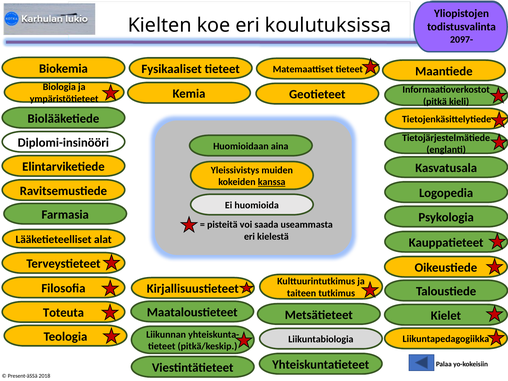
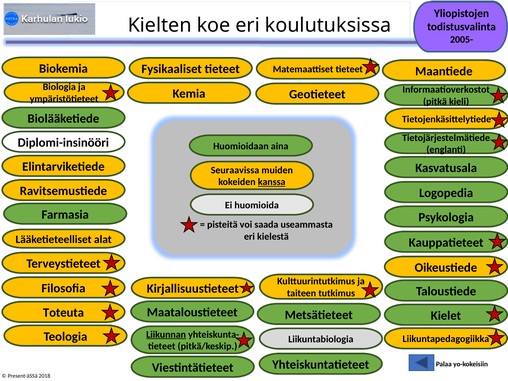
2097-: 2097- -> 2005-
Yleissivistys: Yleissivistys -> Seuraavissa
Liikunnan underline: none -> present
